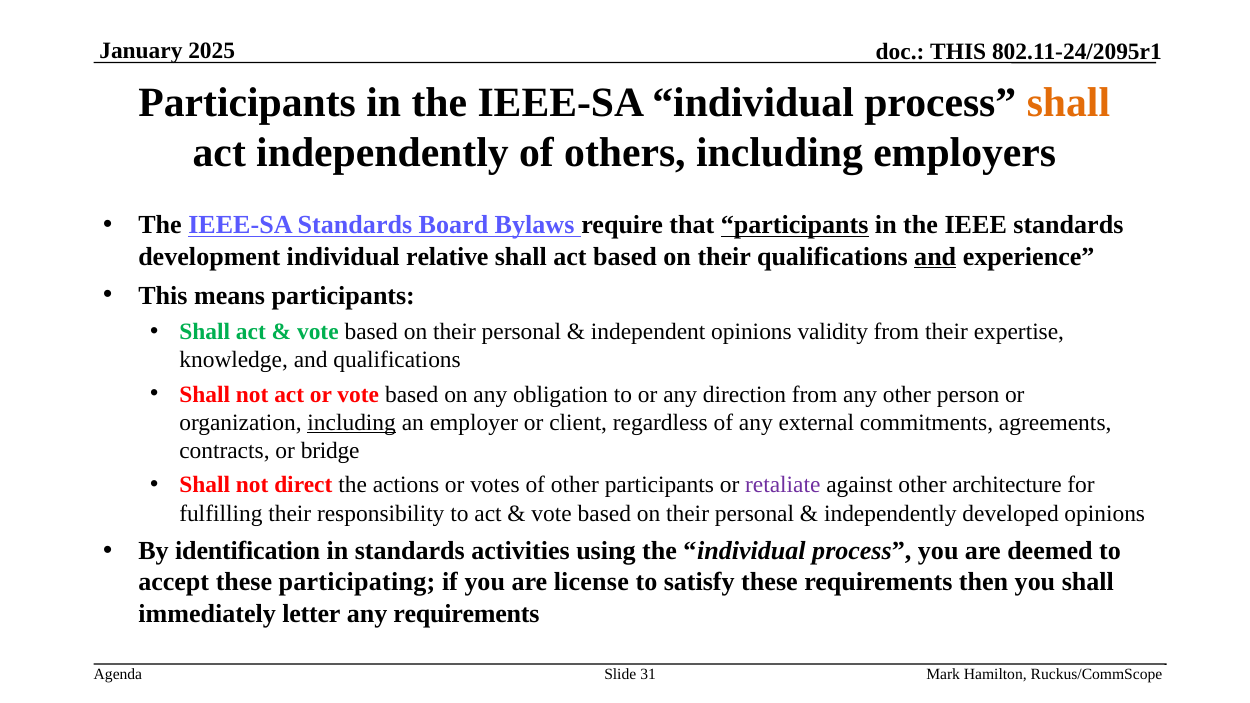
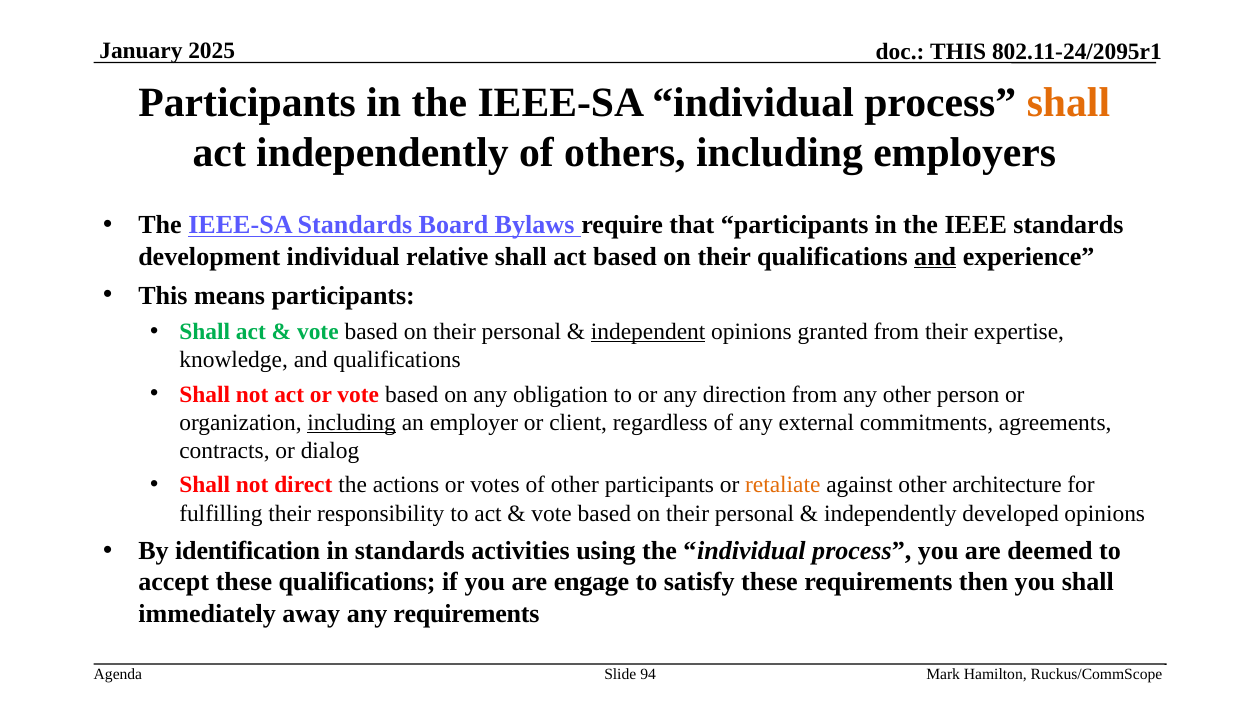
participants at (795, 225) underline: present -> none
independent underline: none -> present
validity: validity -> granted
bridge: bridge -> dialog
retaliate colour: purple -> orange
these participating: participating -> qualifications
license: license -> engage
letter: letter -> away
31: 31 -> 94
